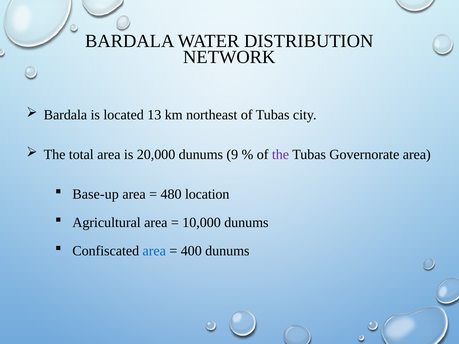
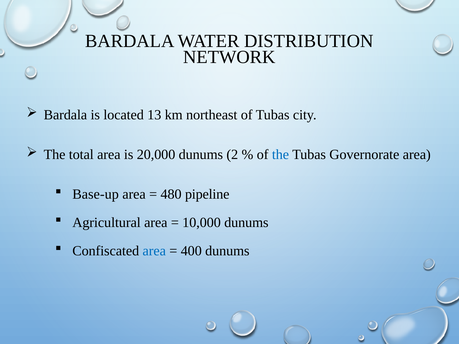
9: 9 -> 2
the at (280, 155) colour: purple -> blue
location: location -> pipeline
